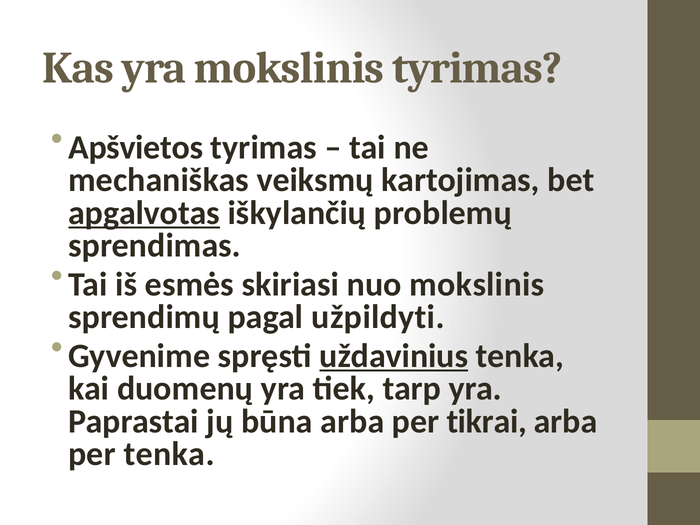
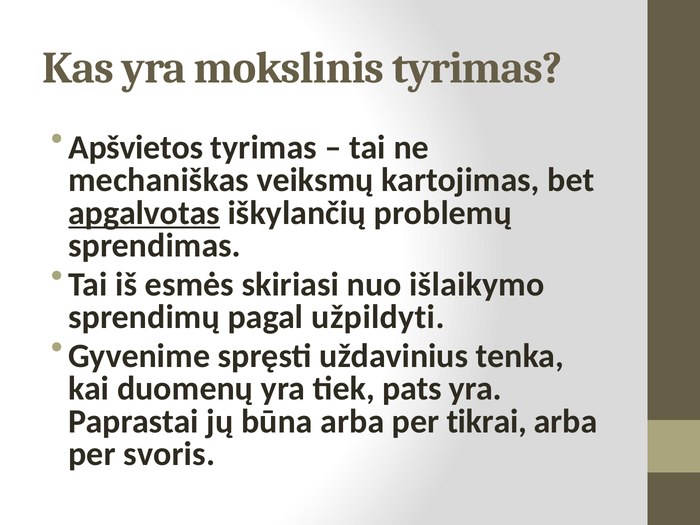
nuo mokslinis: mokslinis -> išlaikymo
uždavinius underline: present -> none
tarp: tarp -> pats
per tenka: tenka -> svoris
